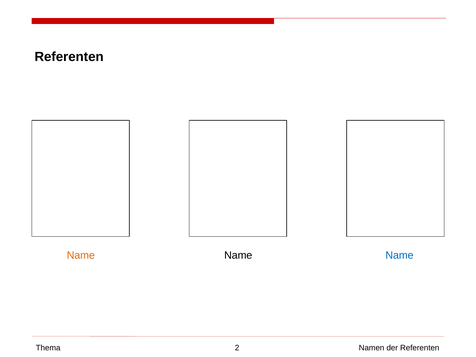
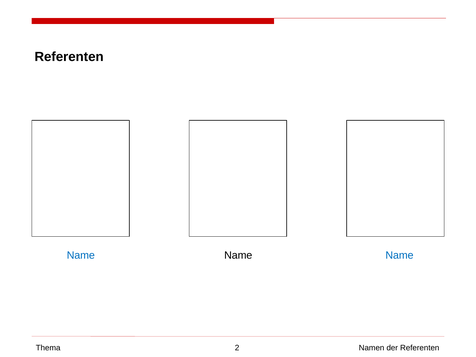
Name at (81, 255) colour: orange -> blue
